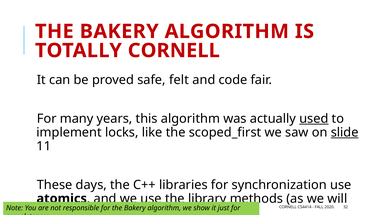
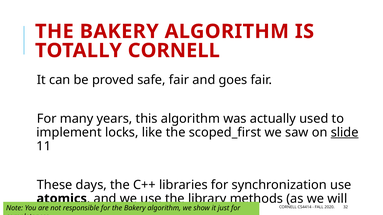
safe felt: felt -> fair
code: code -> goes
used underline: present -> none
